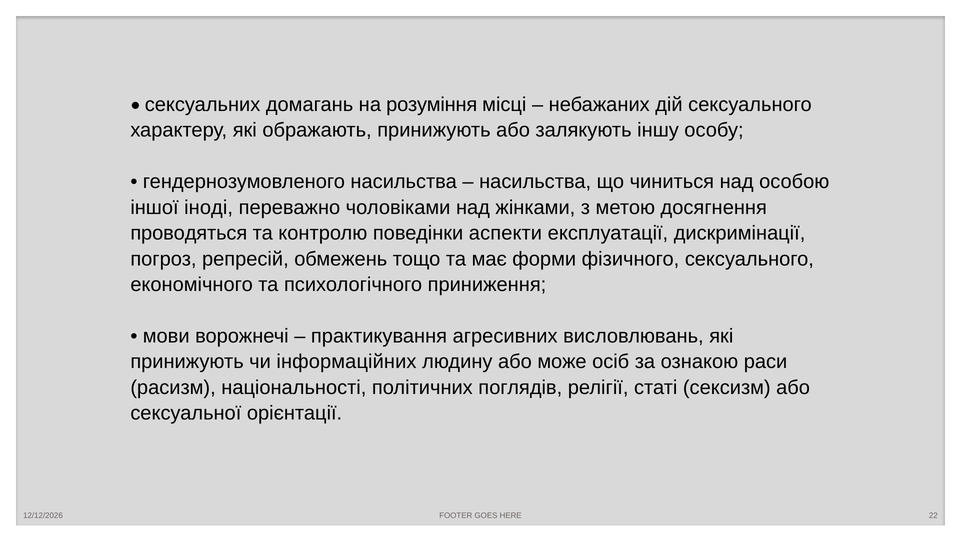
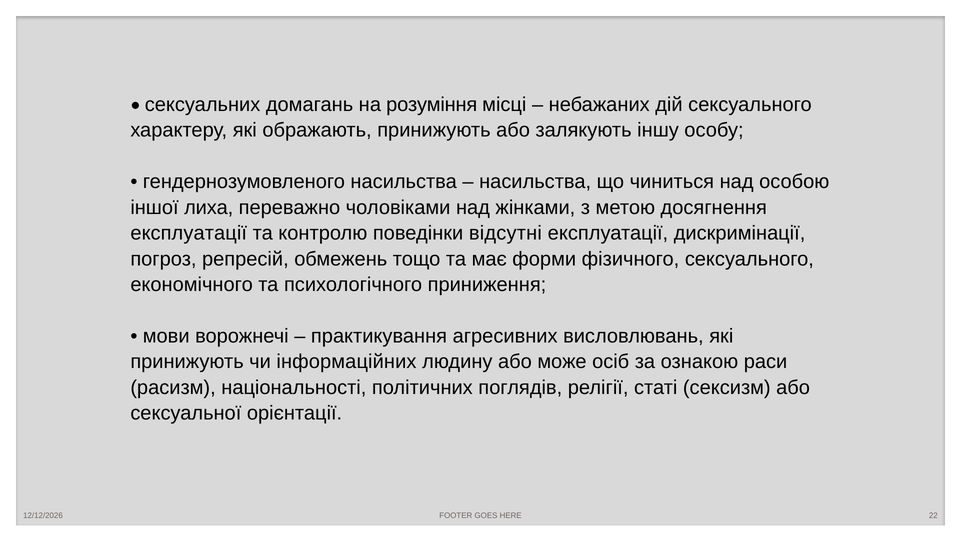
іноді: іноді -> лиха
проводяться at (189, 233): проводяться -> експлуатації
аспекти: аспекти -> відсутні
